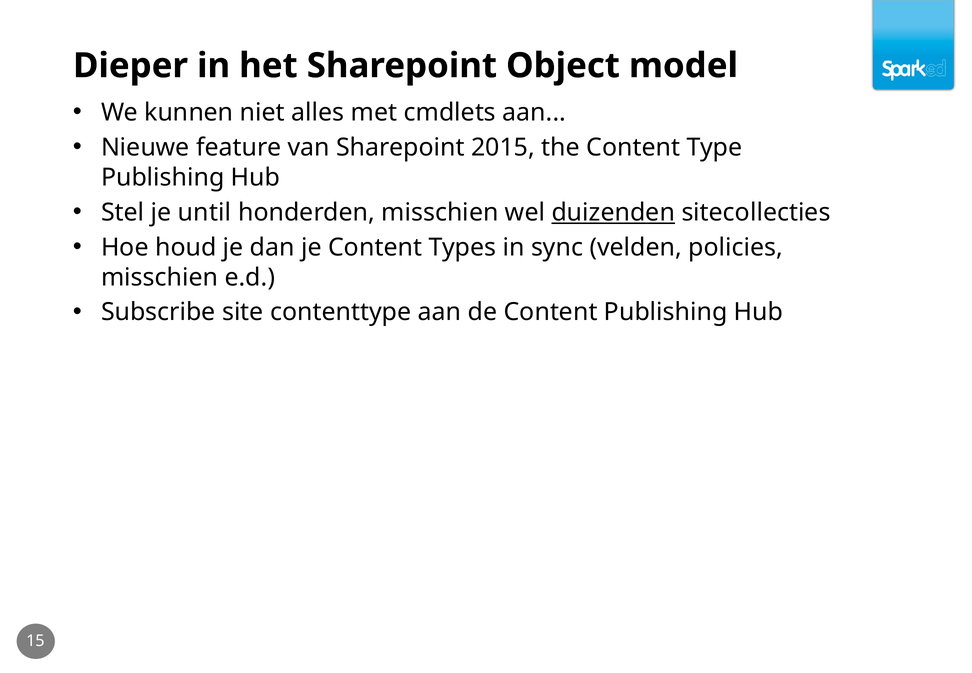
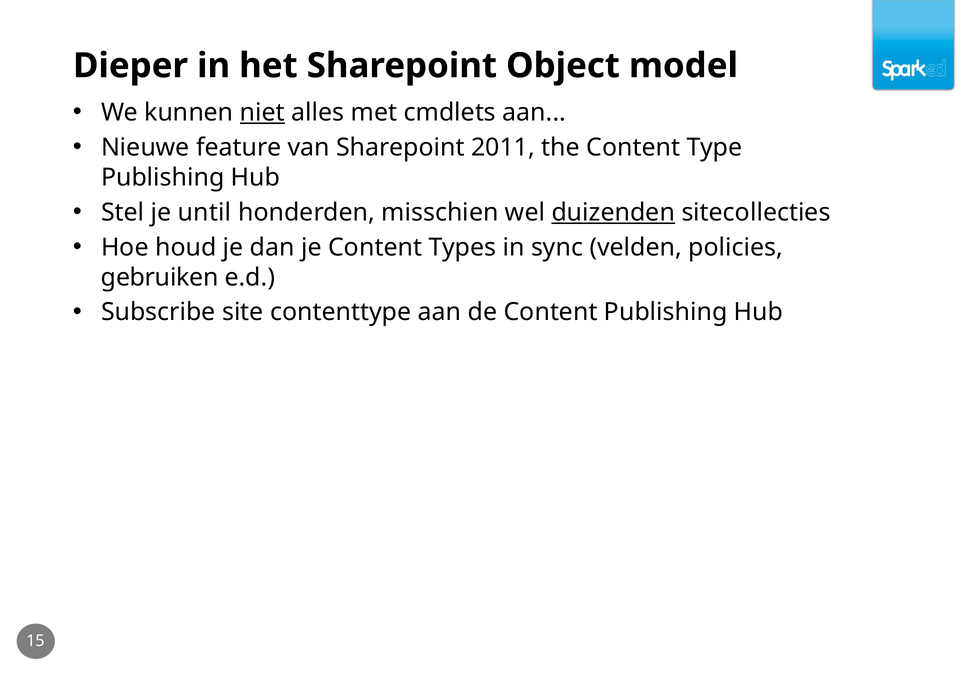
niet underline: none -> present
2015: 2015 -> 2011
misschien at (160, 277): misschien -> gebruiken
